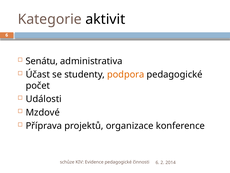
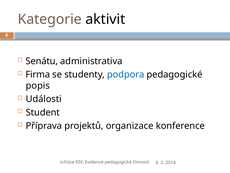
Účast: Účast -> Firma
podpora colour: orange -> blue
počet: počet -> popis
Mzdové: Mzdové -> Student
